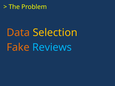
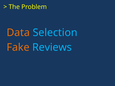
Selection colour: yellow -> light blue
